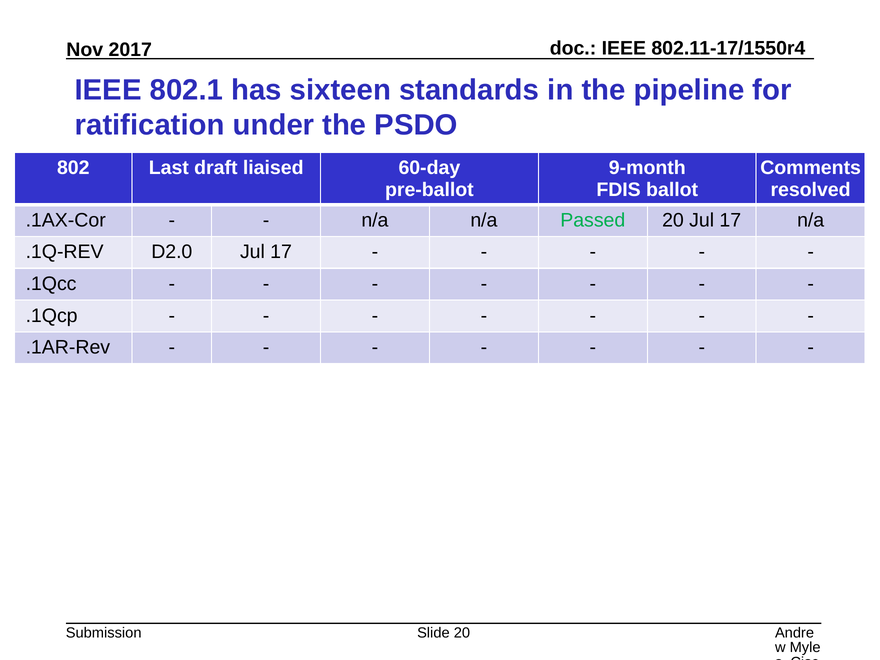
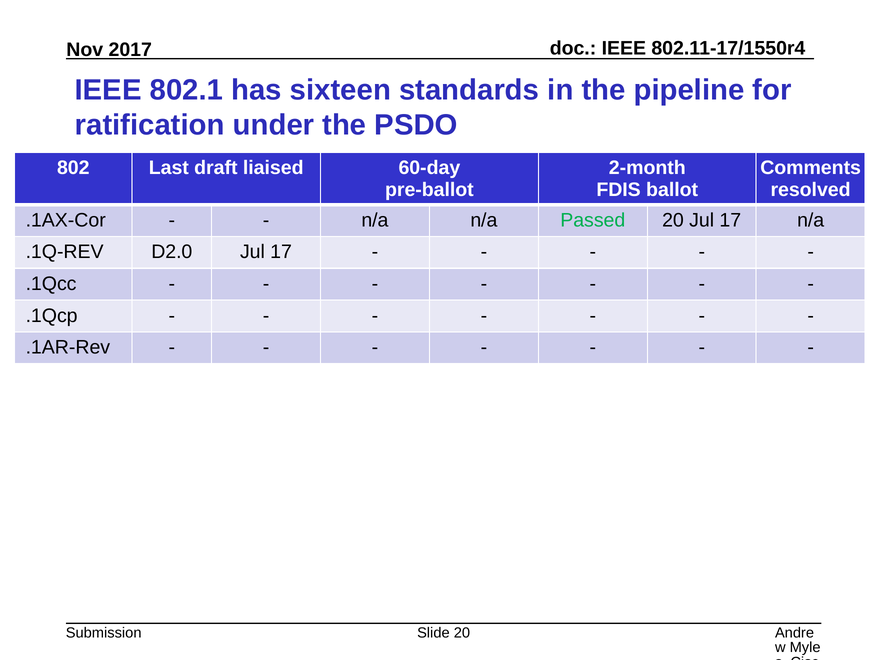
9-month: 9-month -> 2-month
